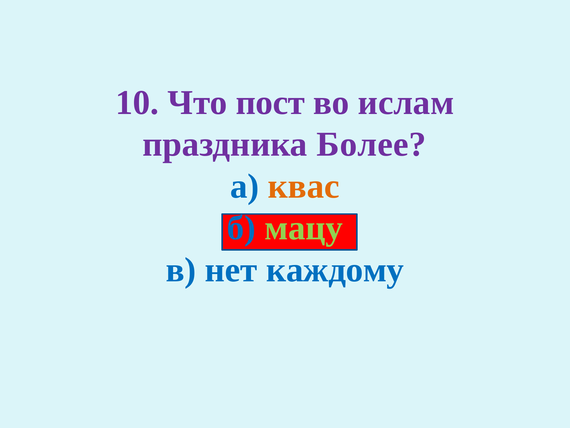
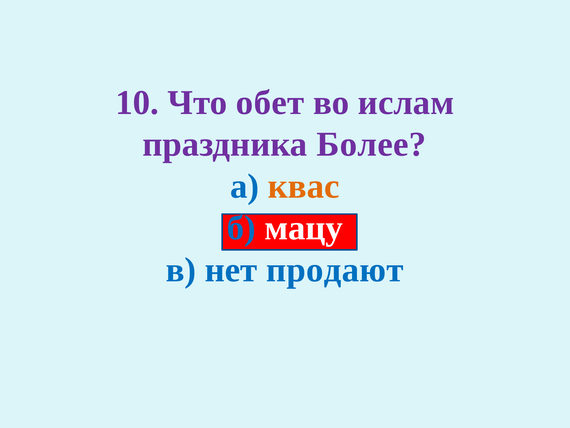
пост: пост -> обет
мацу colour: light green -> white
каждому: каждому -> продают
